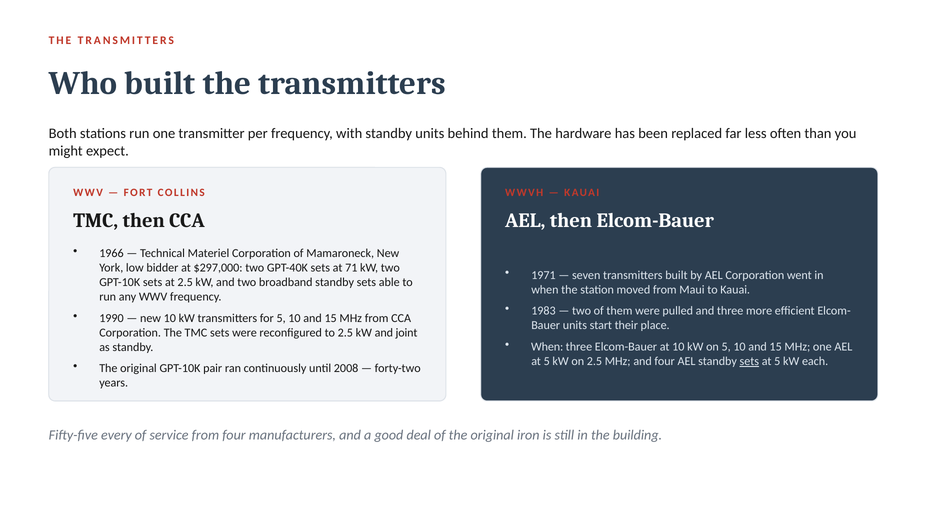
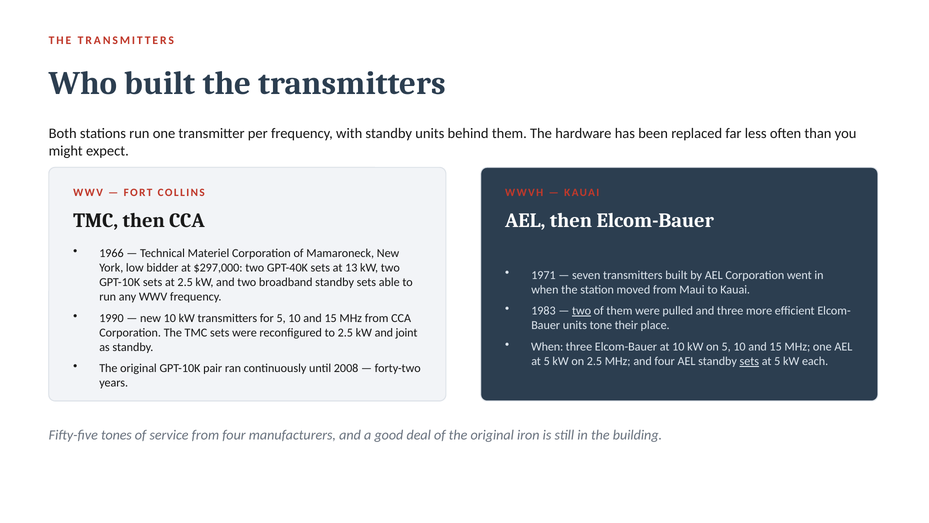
71: 71 -> 13
two at (582, 311) underline: none -> present
start: start -> tone
every: every -> tones
